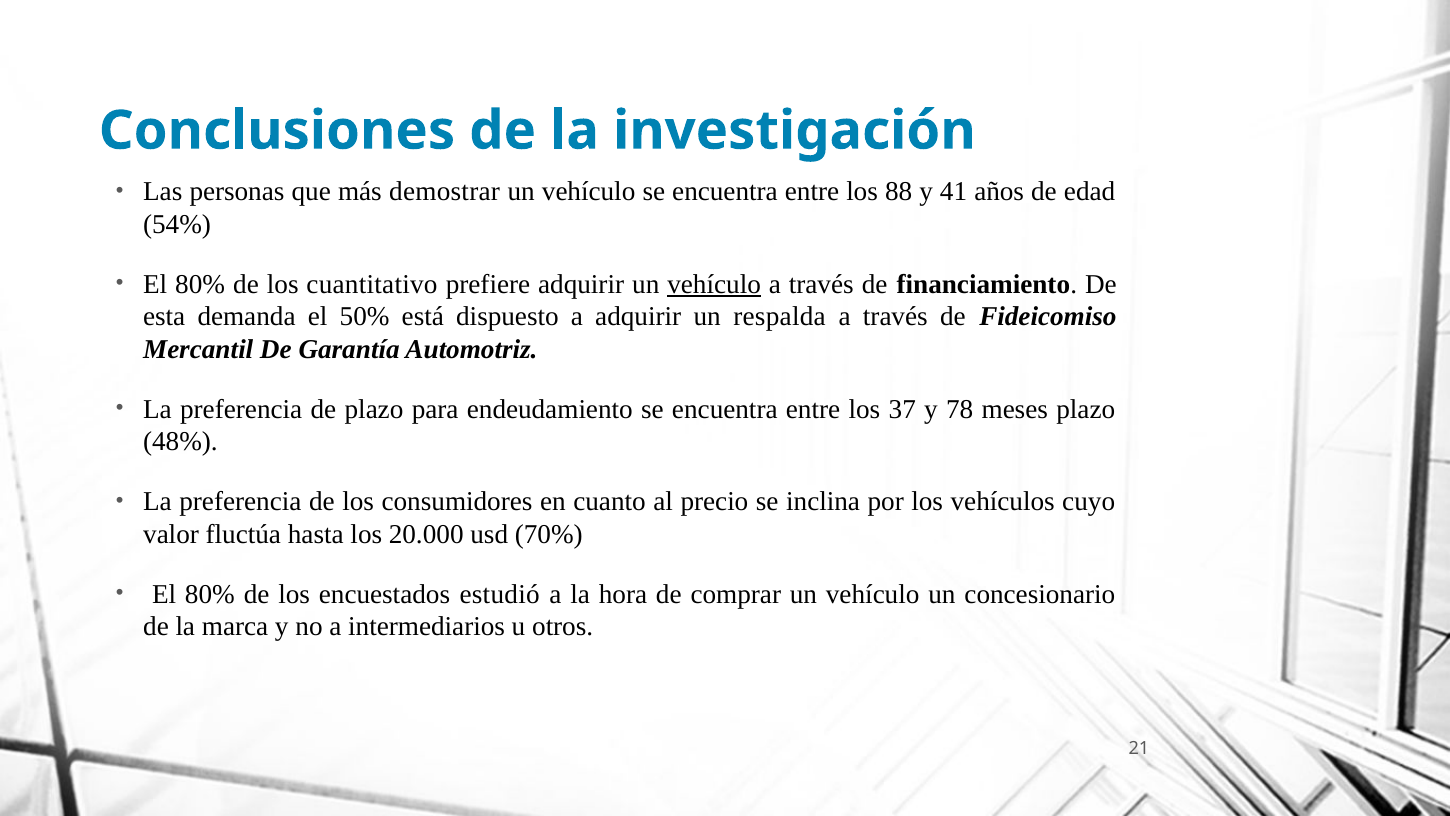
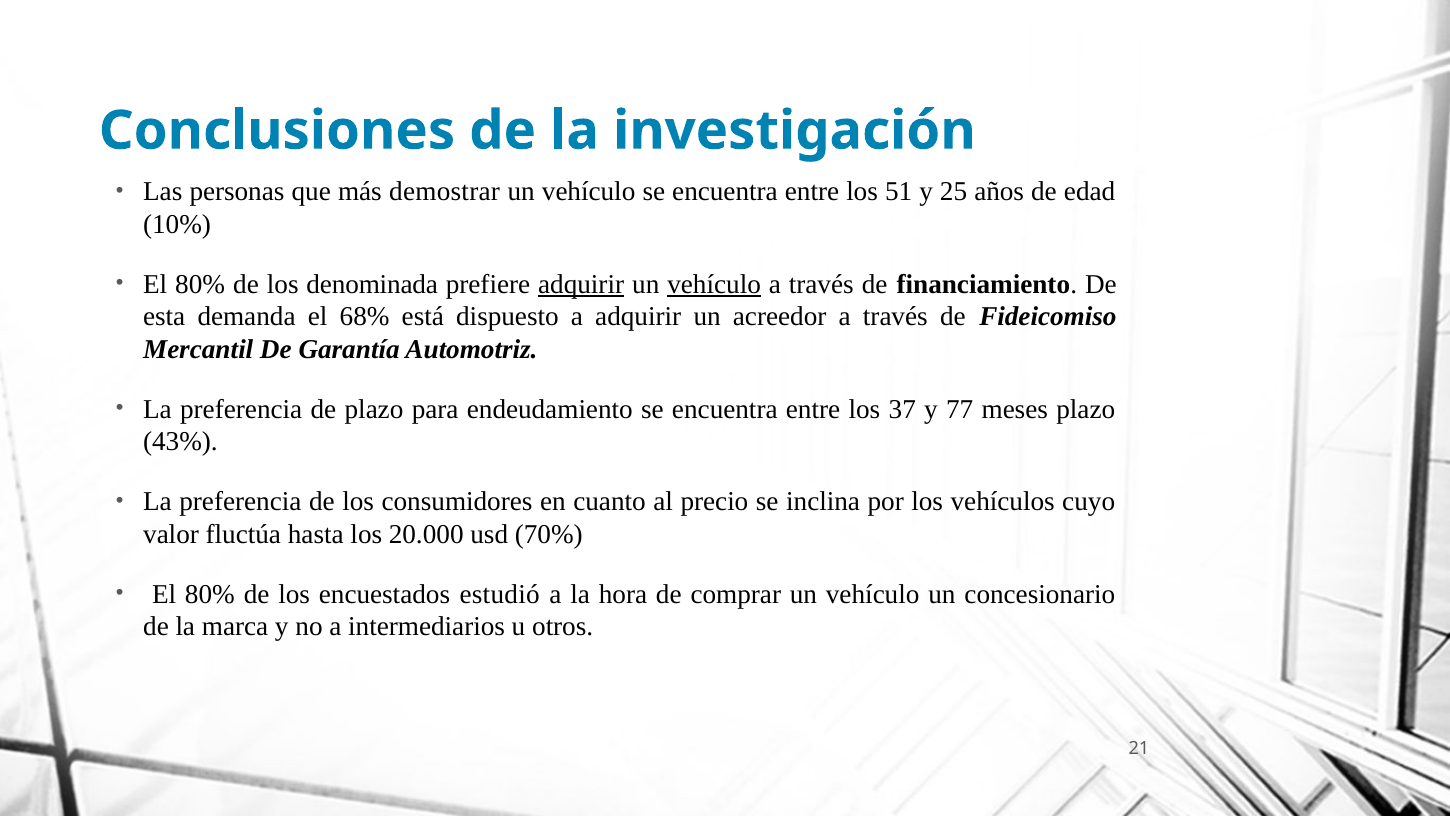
88: 88 -> 51
41: 41 -> 25
54%: 54% -> 10%
cuantitativo: cuantitativo -> denominada
adquirir at (581, 284) underline: none -> present
50%: 50% -> 68%
respalda: respalda -> acreedor
78: 78 -> 77
48%: 48% -> 43%
